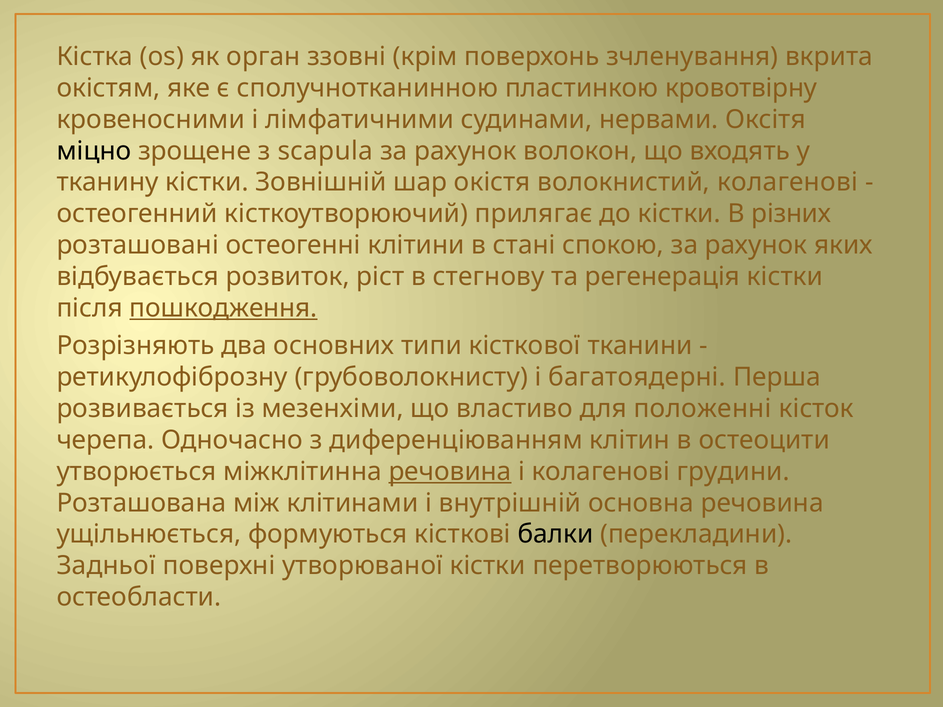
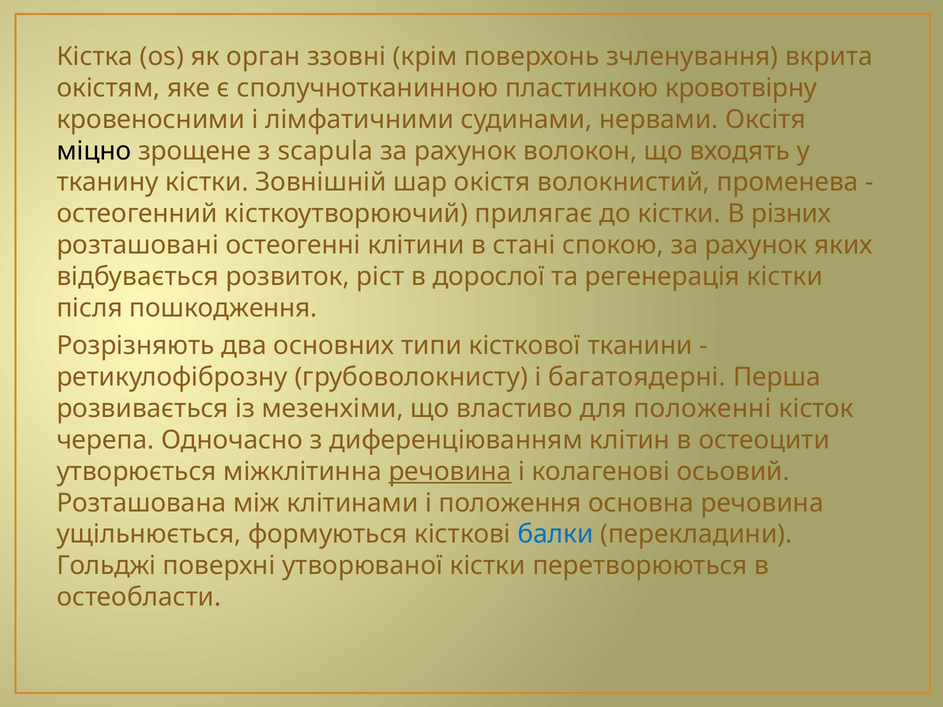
волокнистий колагенові: колагенові -> променева
стегнову: стегнову -> дорослої
пошкодження underline: present -> none
грудини: грудини -> осьовий
внутрішній: внутрішній -> положення
балки colour: black -> blue
Задньої: Задньої -> Гольджі
